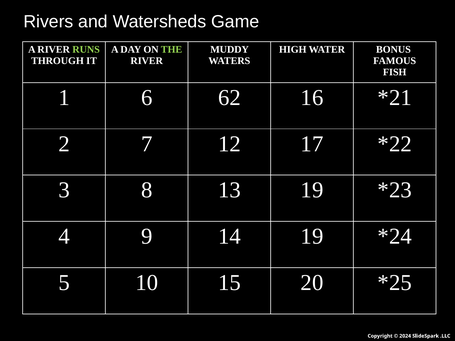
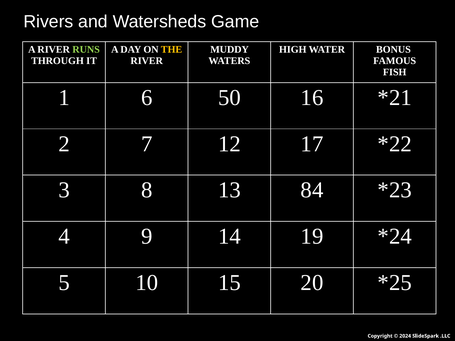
THE colour: light green -> yellow
62: 62 -> 50
13 19: 19 -> 84
